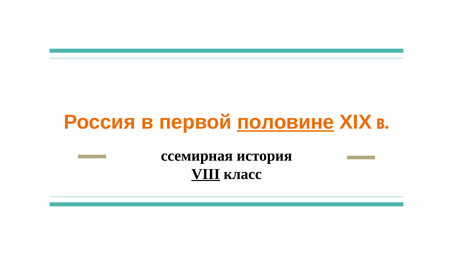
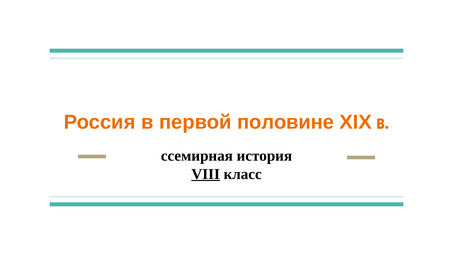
половине underline: present -> none
